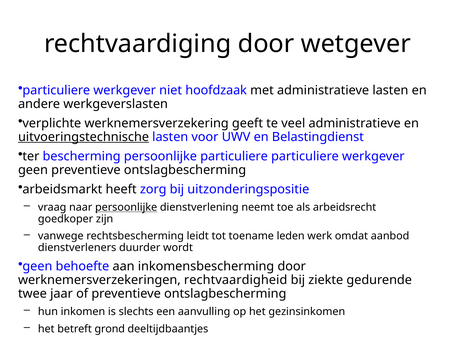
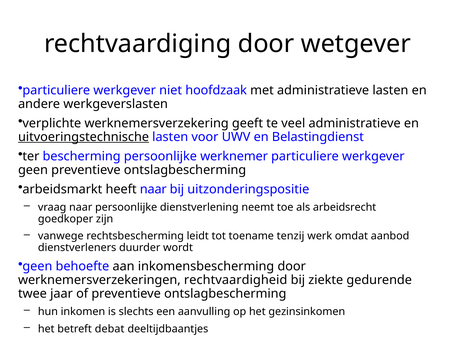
persoonlijke particuliere: particuliere -> werknemer
heeft zorg: zorg -> naar
persoonlijke at (126, 207) underline: present -> none
leden: leden -> tenzij
grond: grond -> debat
